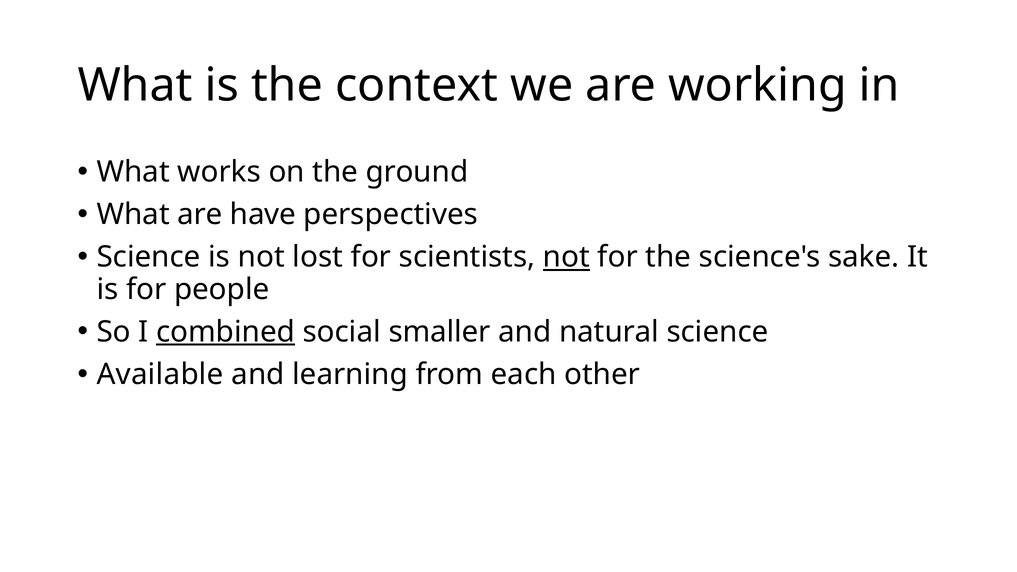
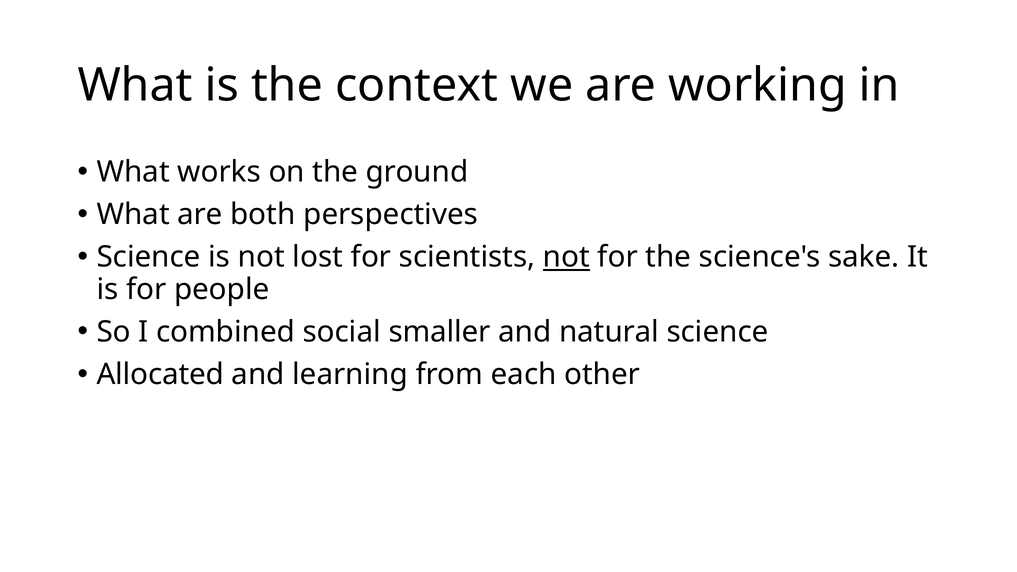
have: have -> both
combined underline: present -> none
Available: Available -> Allocated
